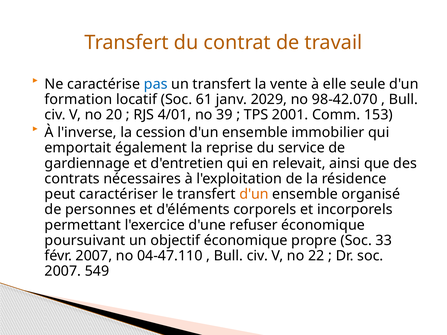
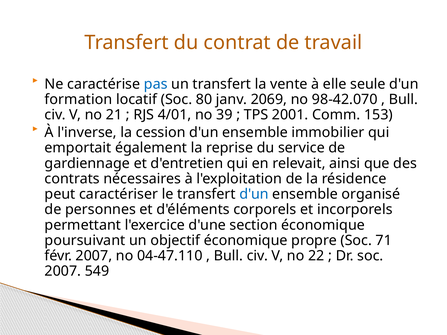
61: 61 -> 80
2029: 2029 -> 2069
20: 20 -> 21
d'un at (254, 194) colour: orange -> blue
refuser: refuser -> section
33: 33 -> 71
